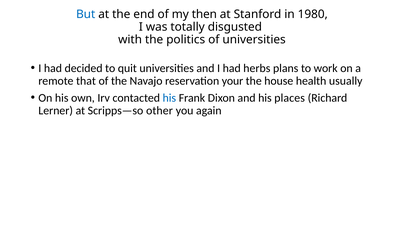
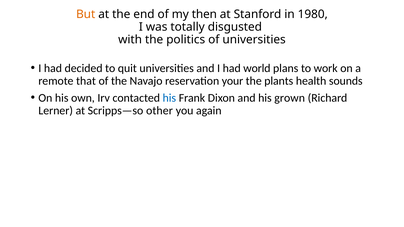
But colour: blue -> orange
herbs: herbs -> world
house: house -> plants
usually: usually -> sounds
places: places -> grown
